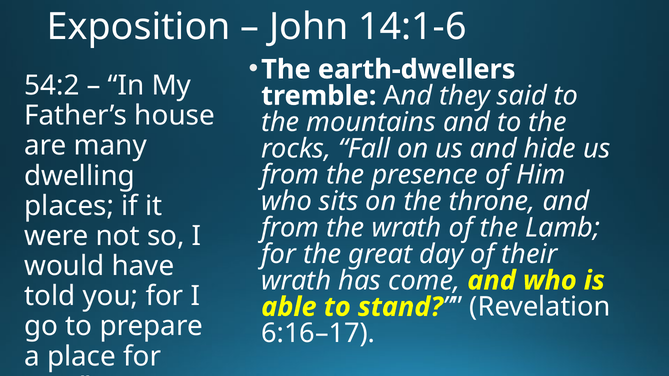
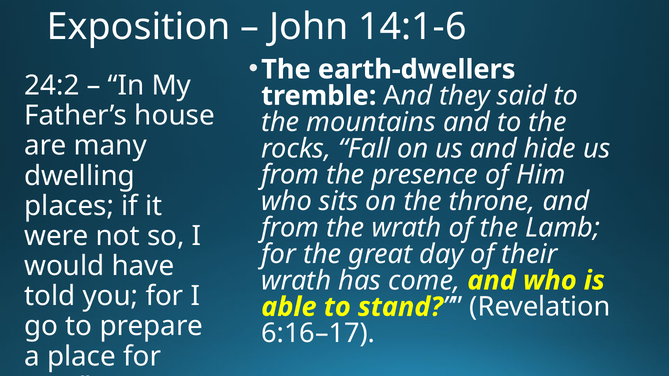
54:2: 54:2 -> 24:2
